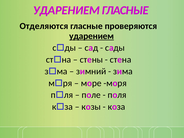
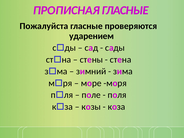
УДАРЕНИЕМ at (66, 10): УДАРЕНИЕМ -> ПРОПИСНАЯ
Отделяются: Отделяются -> Пожалуйста
ударением at (92, 36) underline: present -> none
